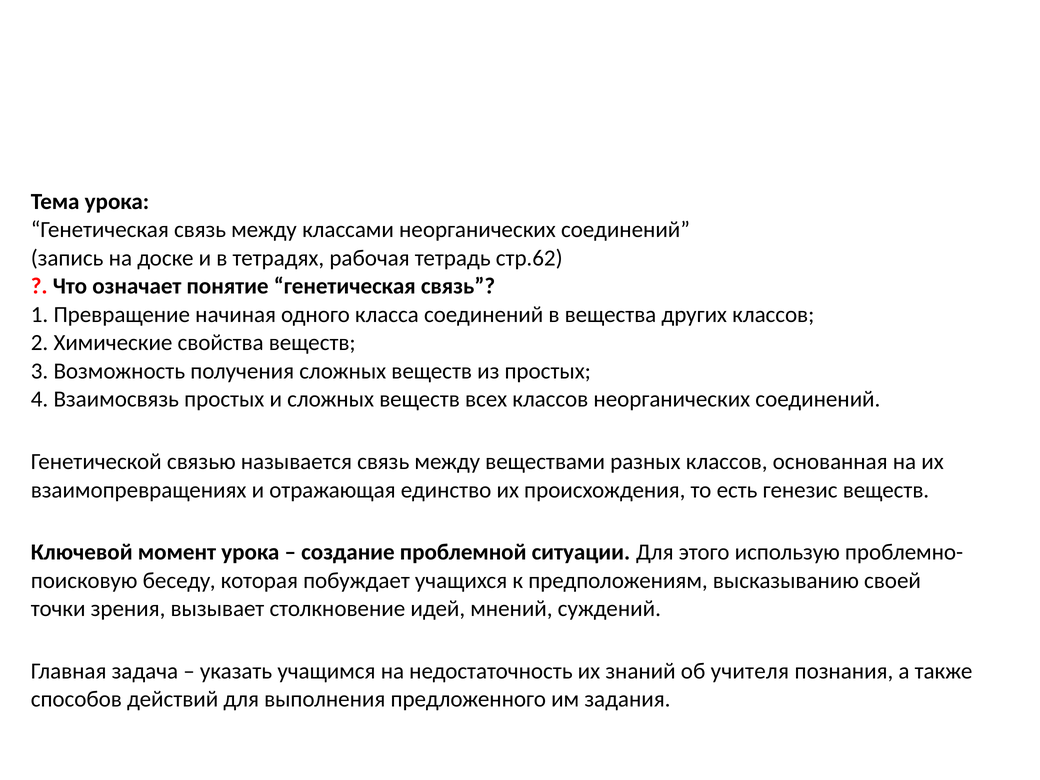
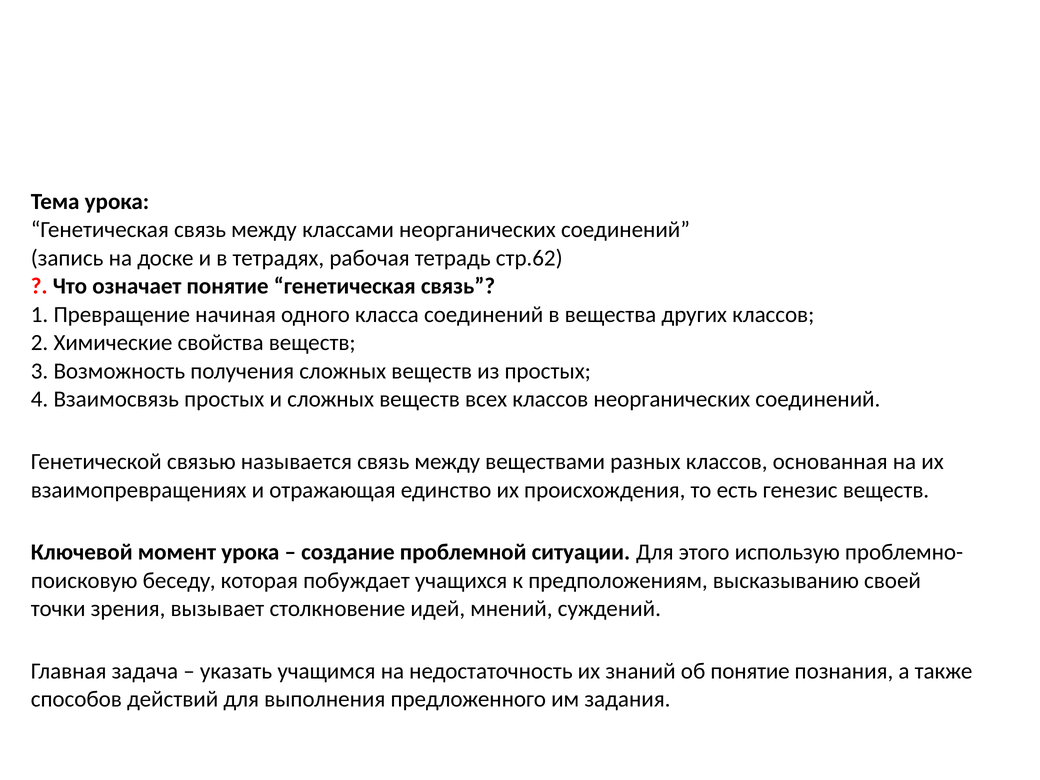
об учителя: учителя -> понятие
